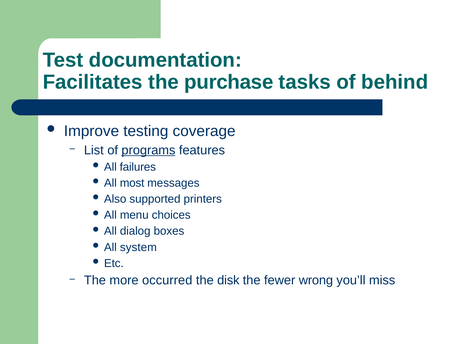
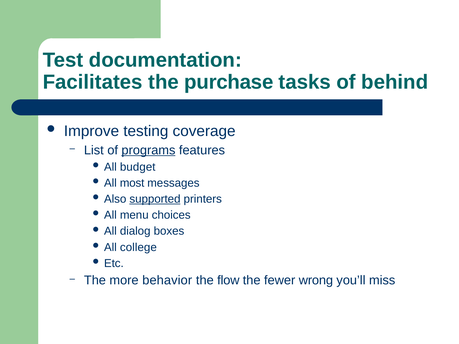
failures: failures -> budget
supported underline: none -> present
system: system -> college
occurred: occurred -> behavior
disk: disk -> flow
